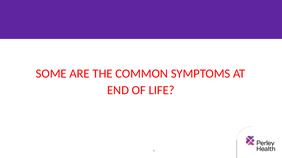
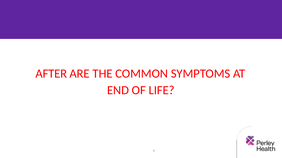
SOME: SOME -> AFTER
